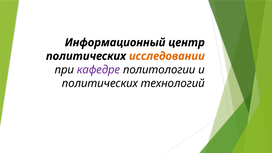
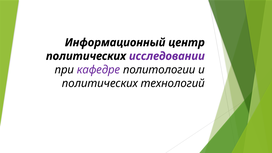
исследовании colour: orange -> purple
